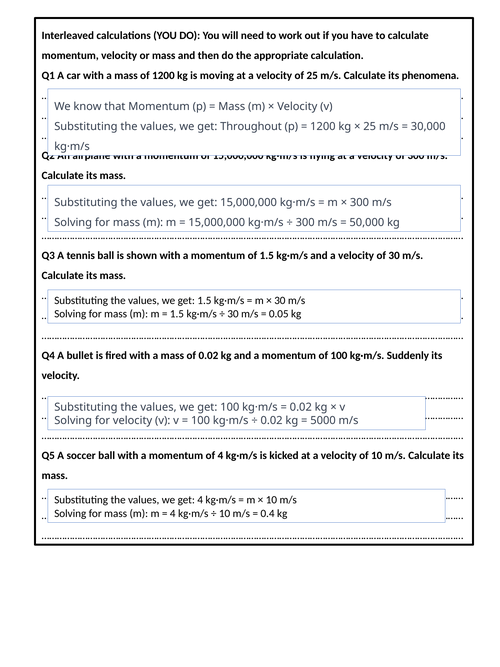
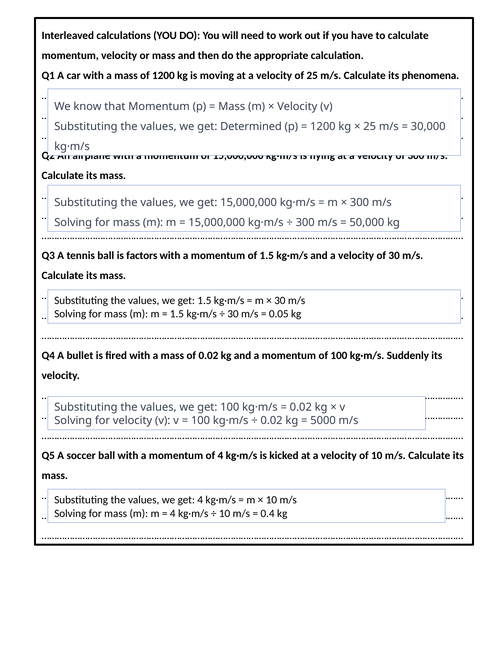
Throughout: Throughout -> Determined
shown: shown -> factors
